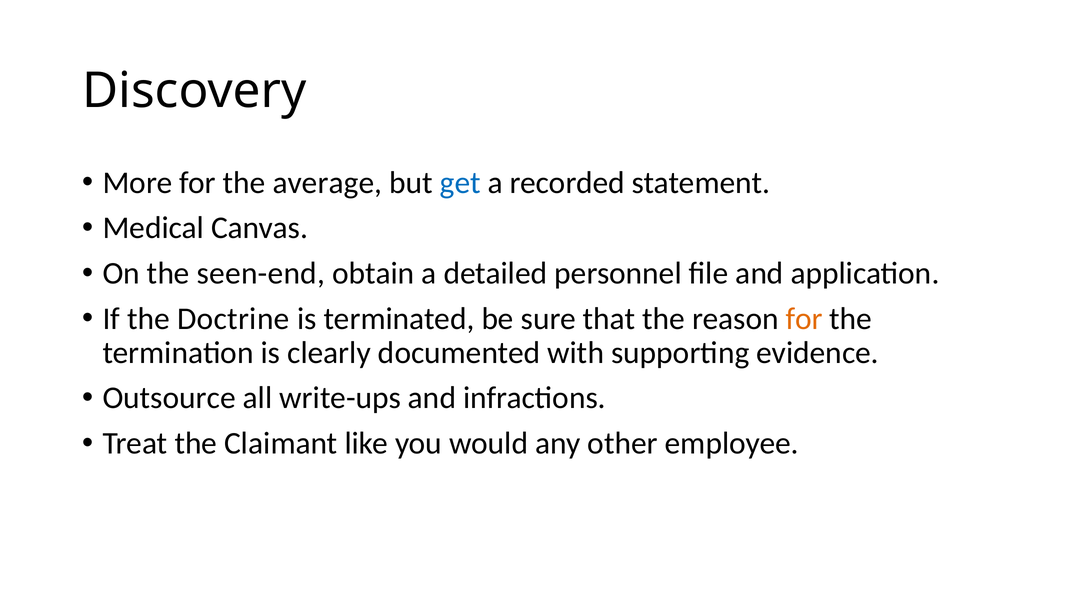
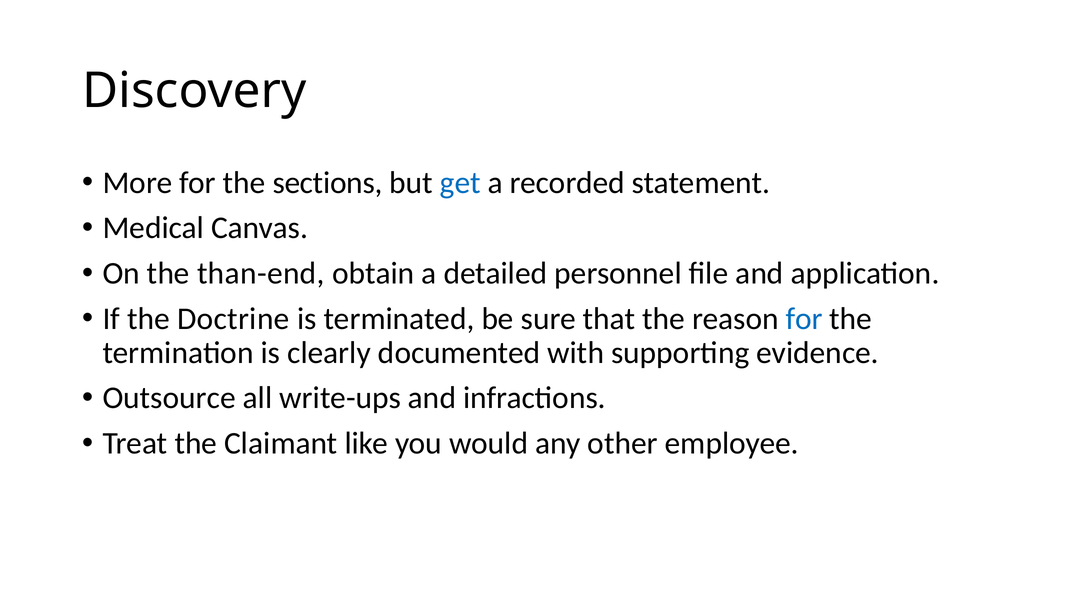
average: average -> sections
seen-end: seen-end -> than-end
for at (804, 318) colour: orange -> blue
